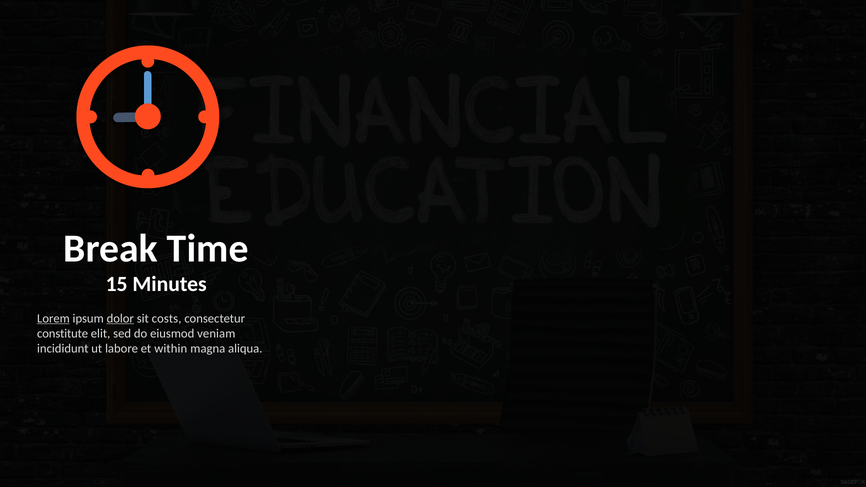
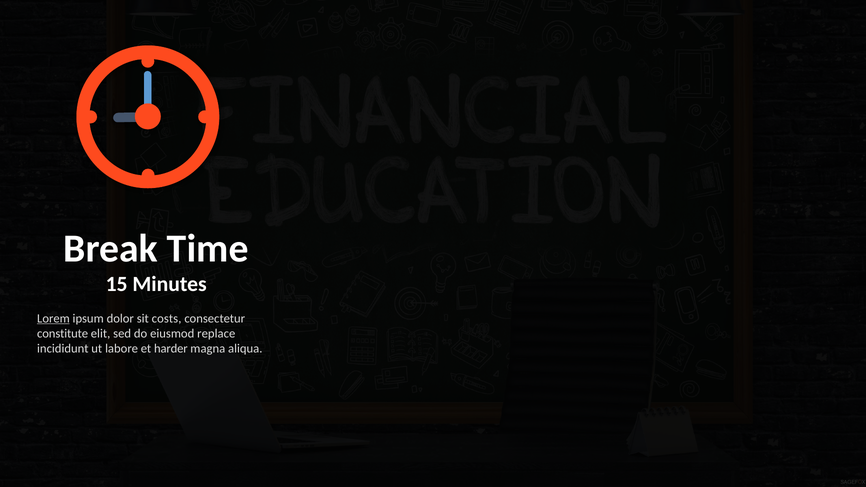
dolor underline: present -> none
veniam: veniam -> replace
within: within -> harder
